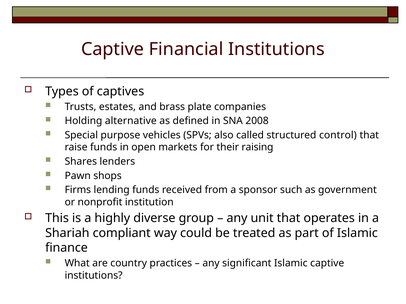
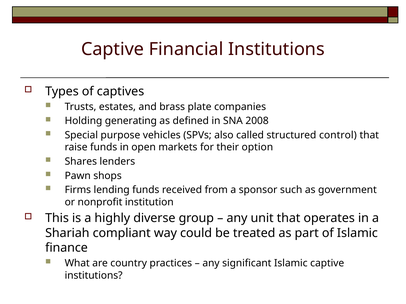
alternative: alternative -> generating
raising: raising -> option
